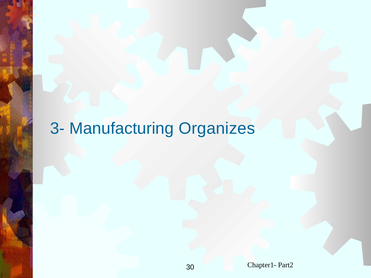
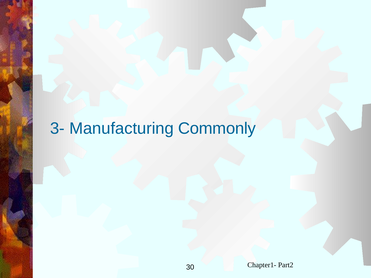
Organizes: Organizes -> Commonly
